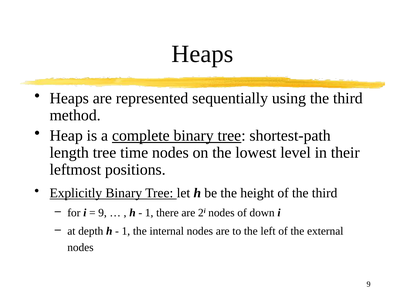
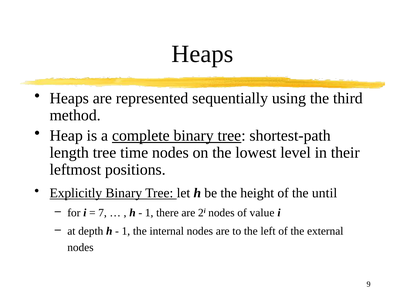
of the third: third -> until
9 at (103, 213): 9 -> 7
down: down -> value
